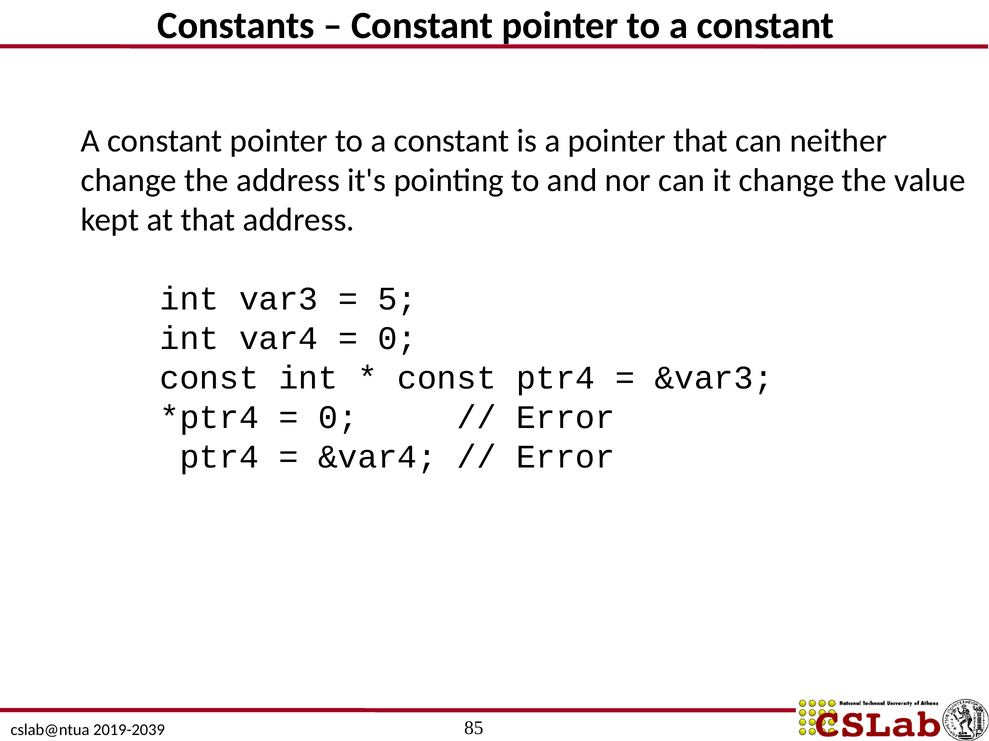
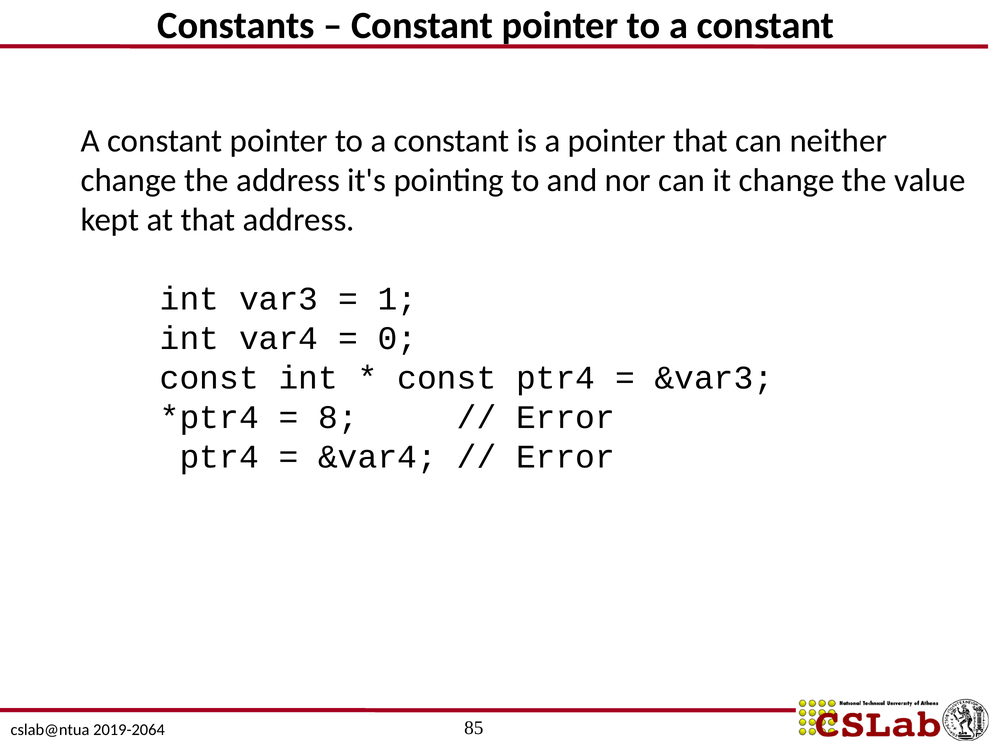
5: 5 -> 1
0 at (338, 418): 0 -> 8
2019-2039: 2019-2039 -> 2019-2064
